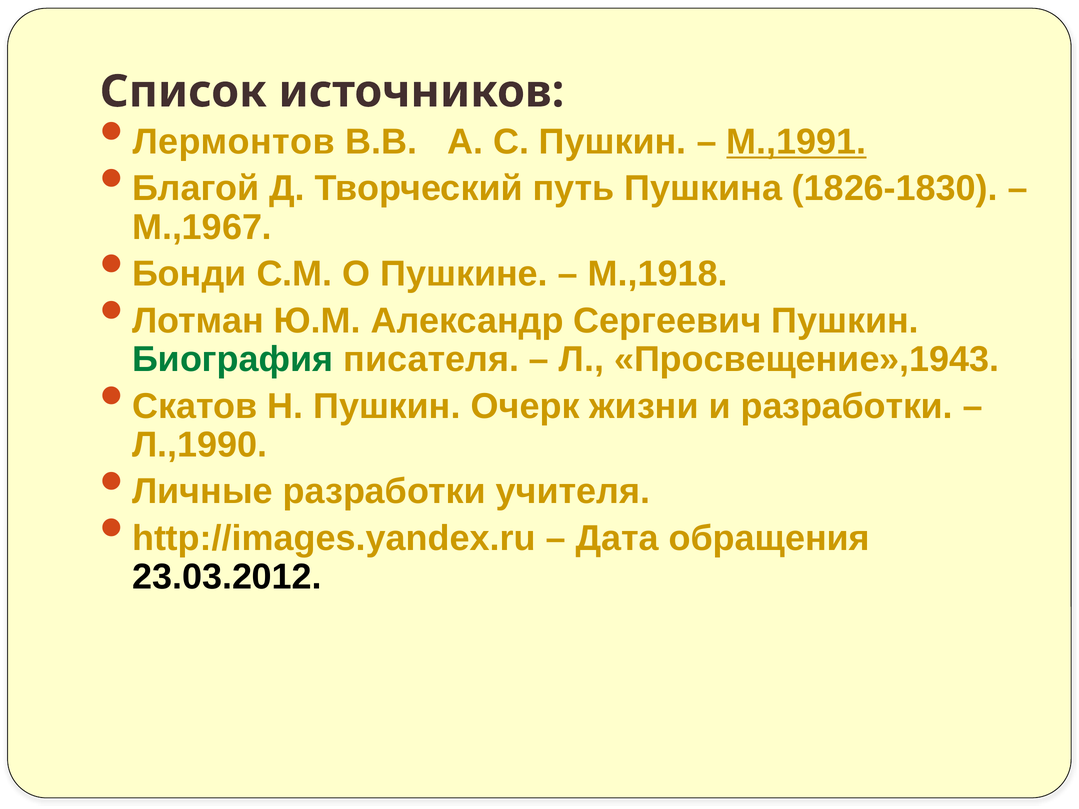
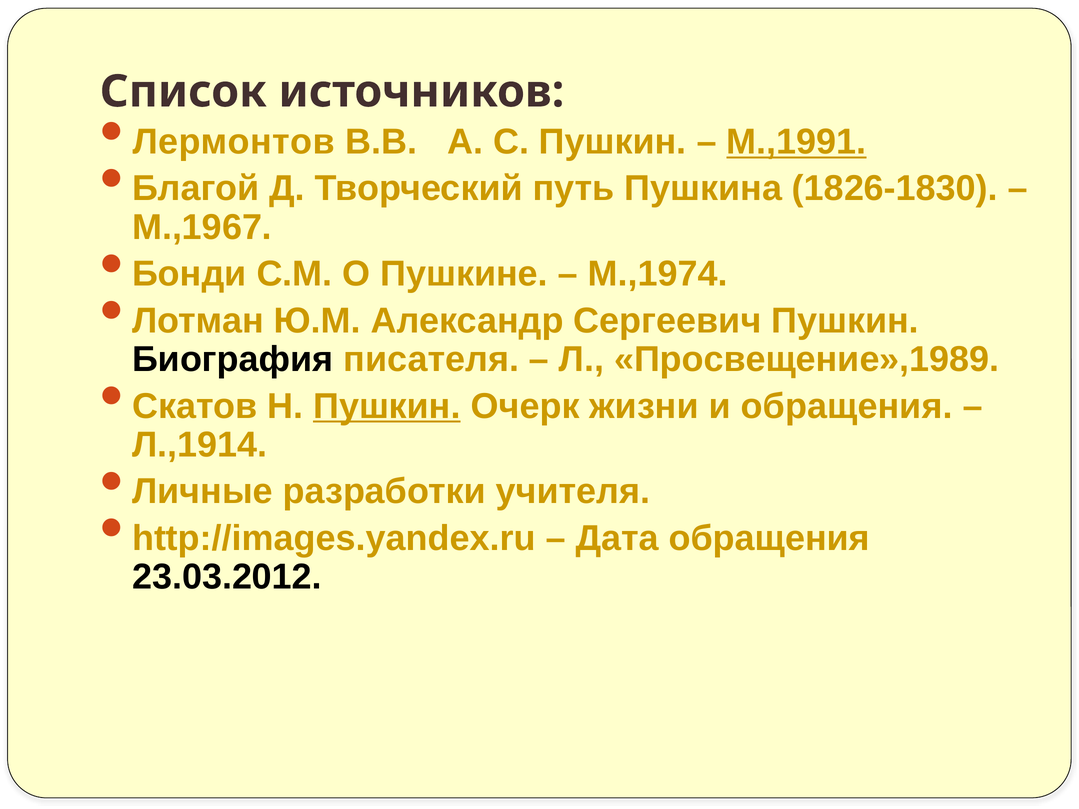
М.,1918: М.,1918 -> М.,1974
Биография colour: green -> black
Просвещение»,1943: Просвещение»,1943 -> Просвещение»,1989
Пушкин at (387, 406) underline: none -> present
и разработки: разработки -> обращения
Л.,1990: Л.,1990 -> Л.,1914
